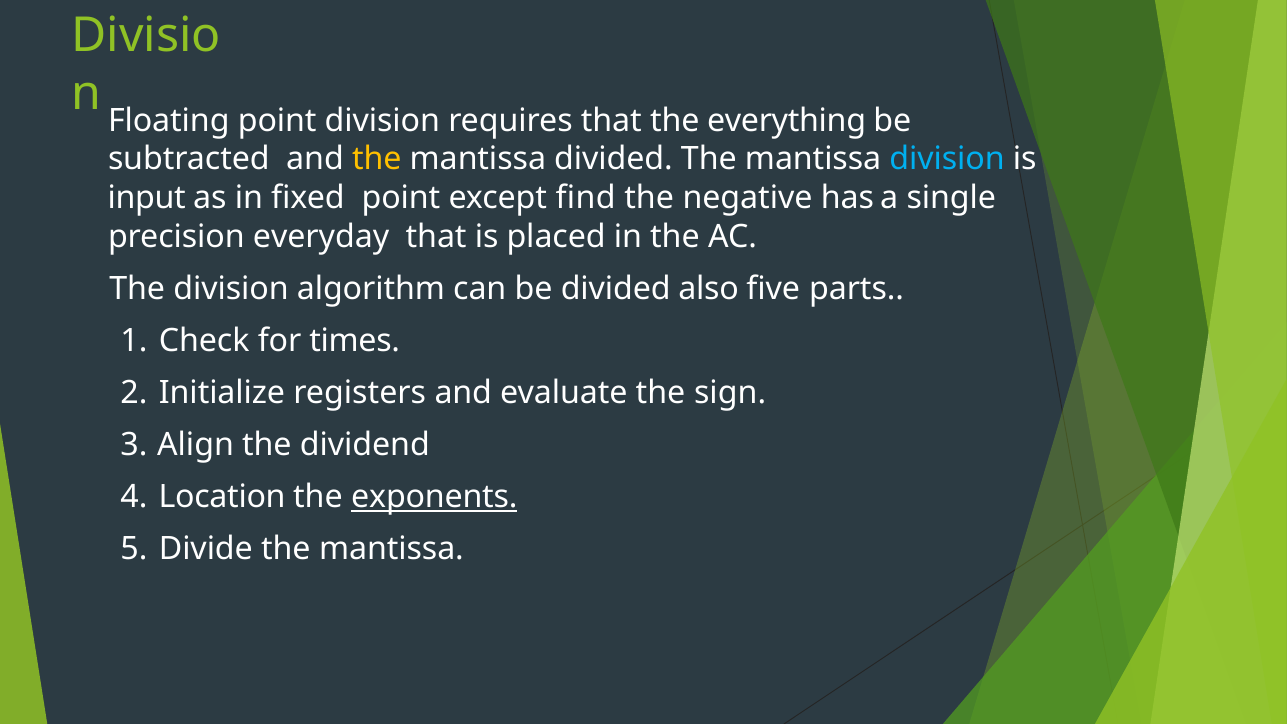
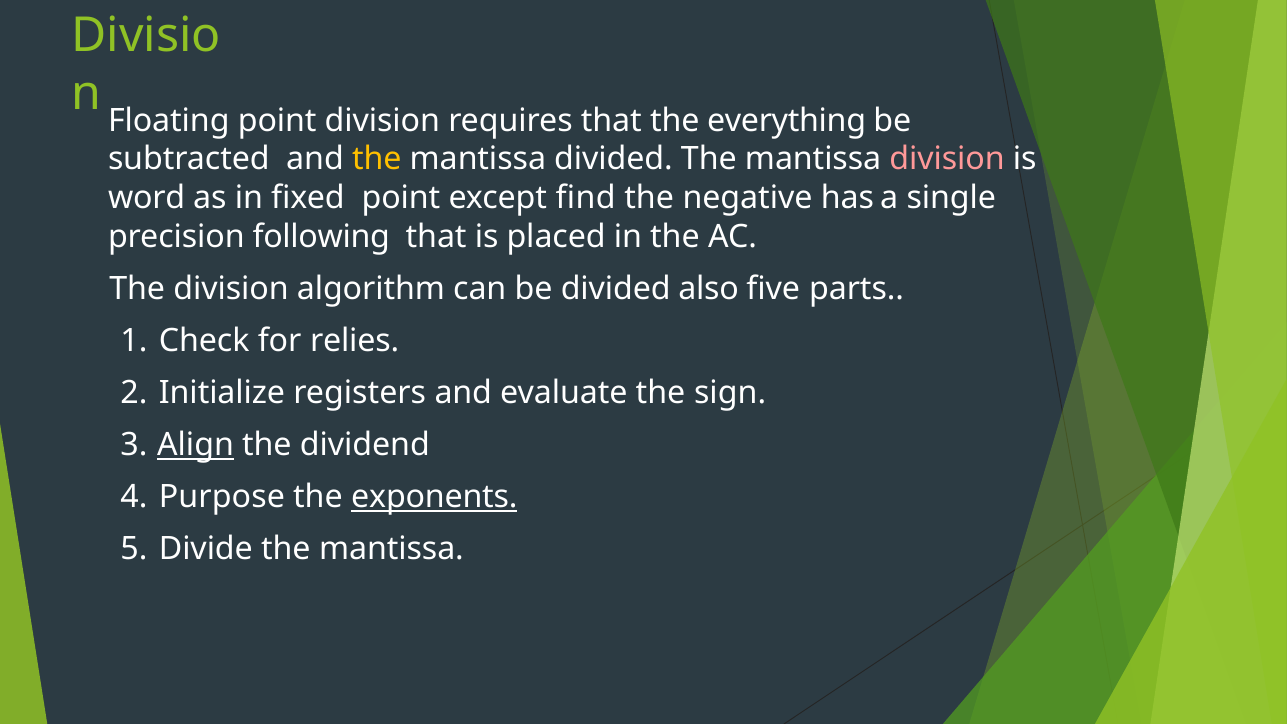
division at (947, 159) colour: light blue -> pink
input: input -> word
everyday: everyday -> following
times: times -> relies
Align underline: none -> present
Location: Location -> Purpose
